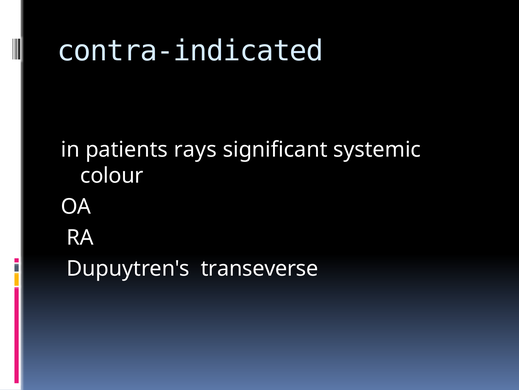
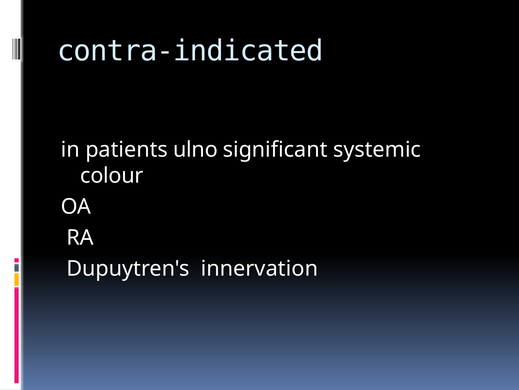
rays: rays -> ulno
transeverse: transeverse -> innervation
